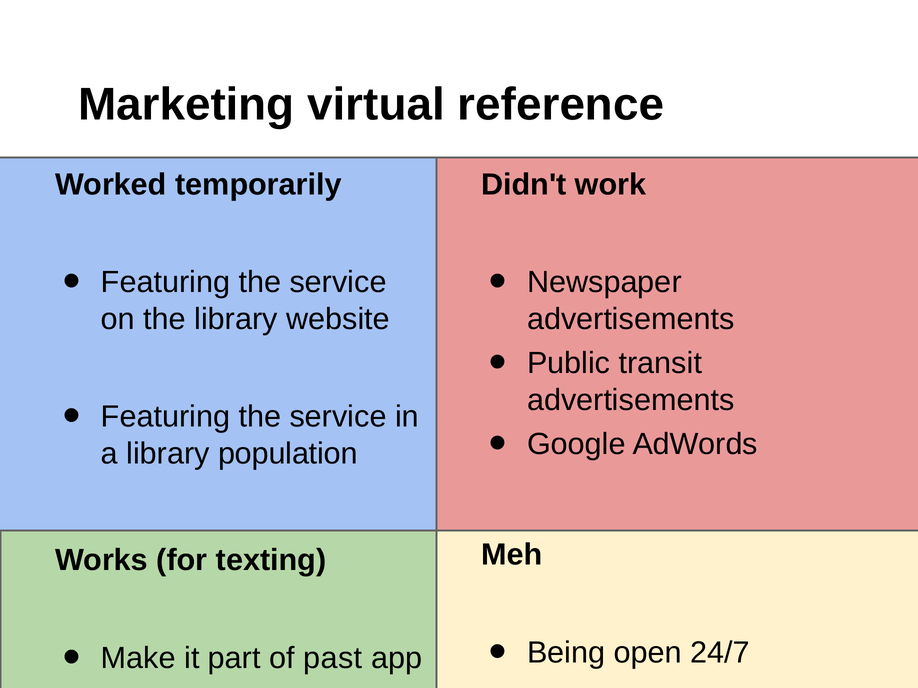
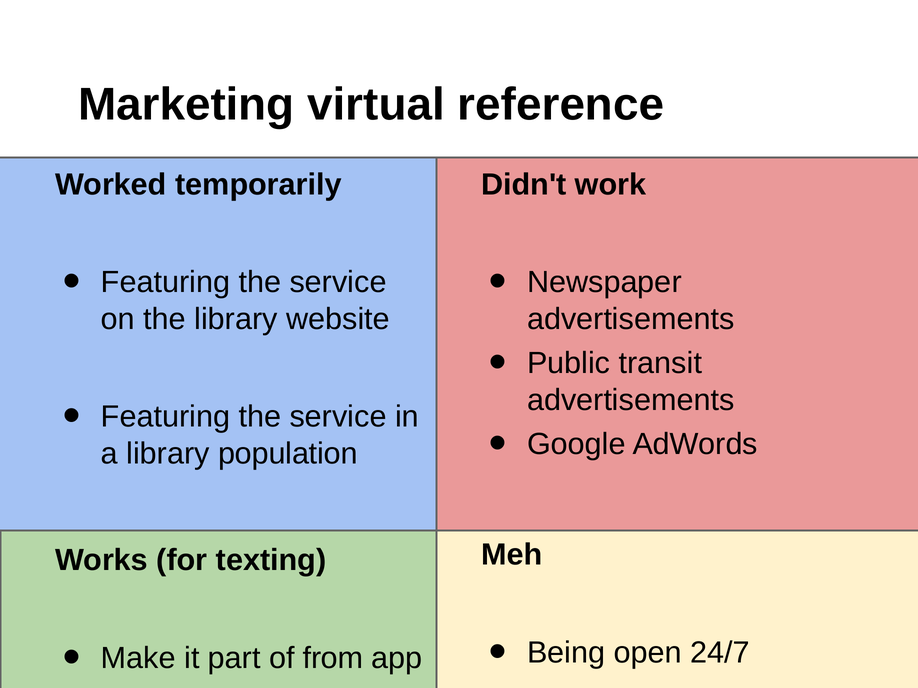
past: past -> from
